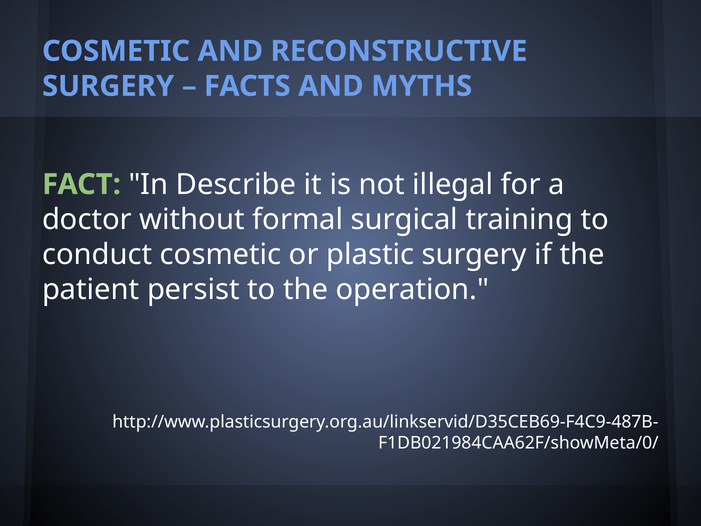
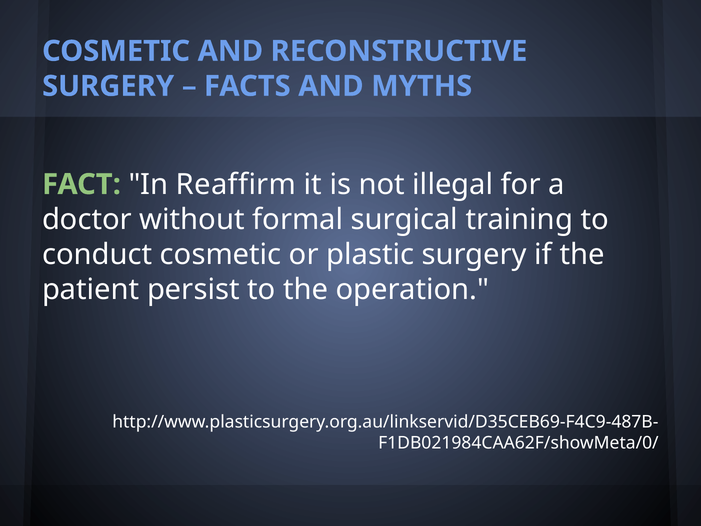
Describe: Describe -> Reaffirm
